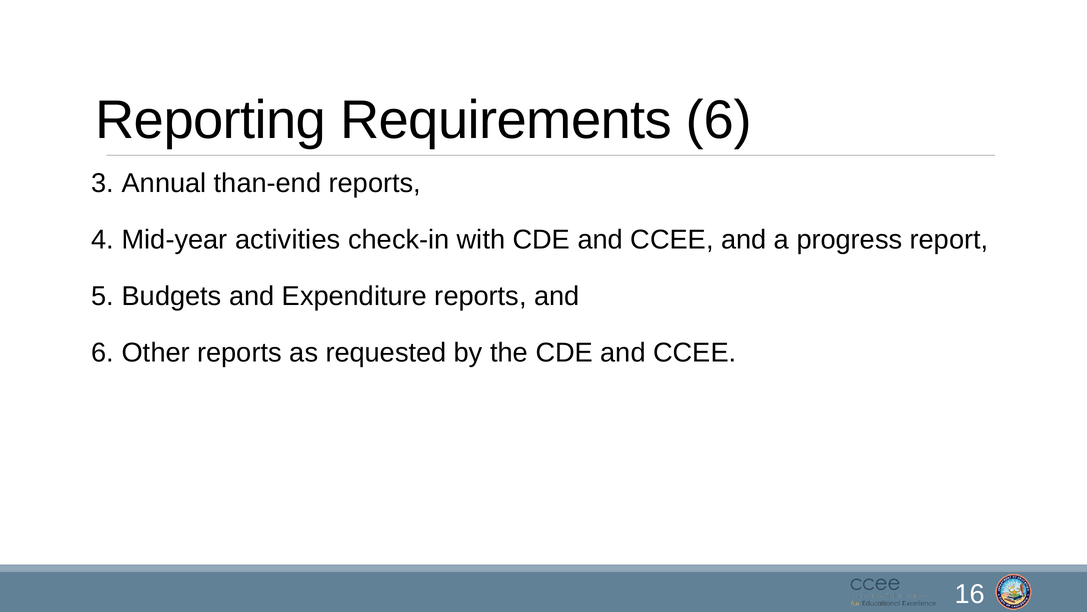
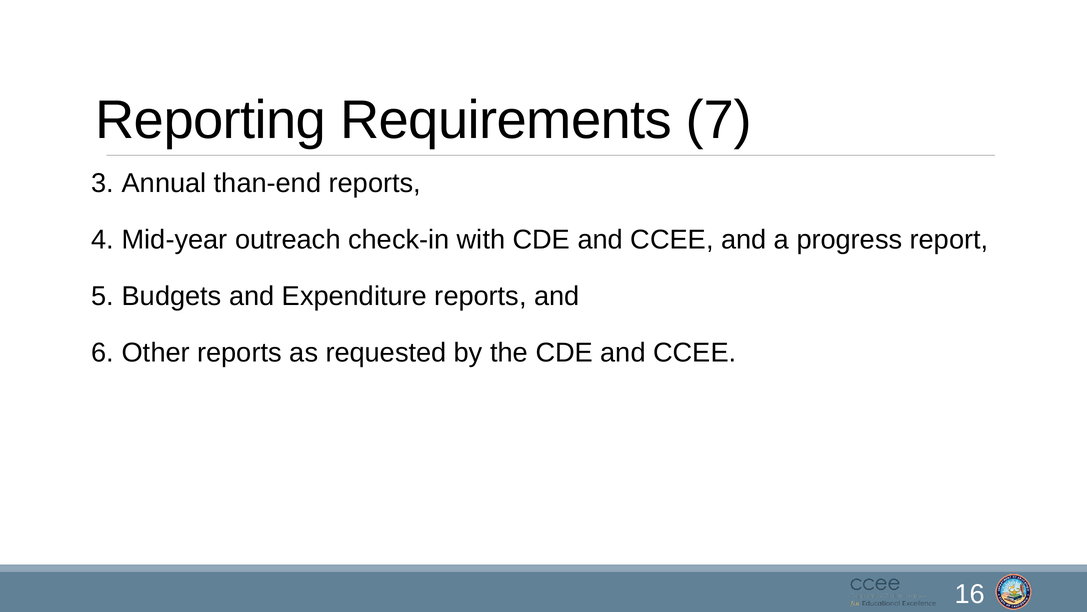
Requirements 6: 6 -> 7
activities: activities -> outreach
